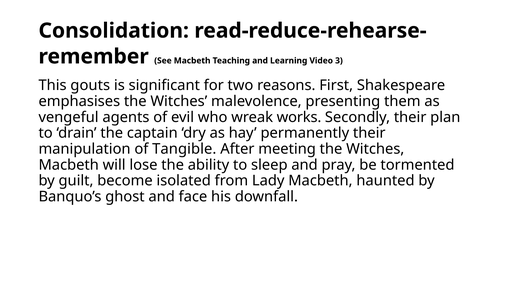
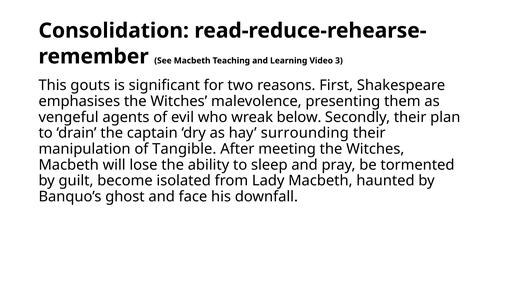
works: works -> below
permanently: permanently -> surrounding
